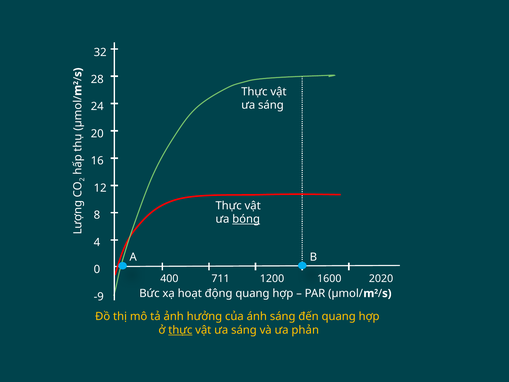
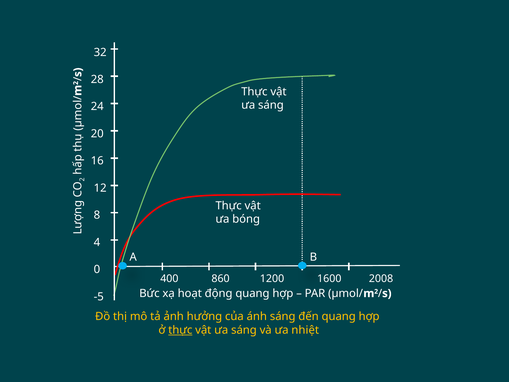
bóng underline: present -> none
711: 711 -> 860
2020: 2020 -> 2008
-9: -9 -> -5
phản: phản -> nhiệt
